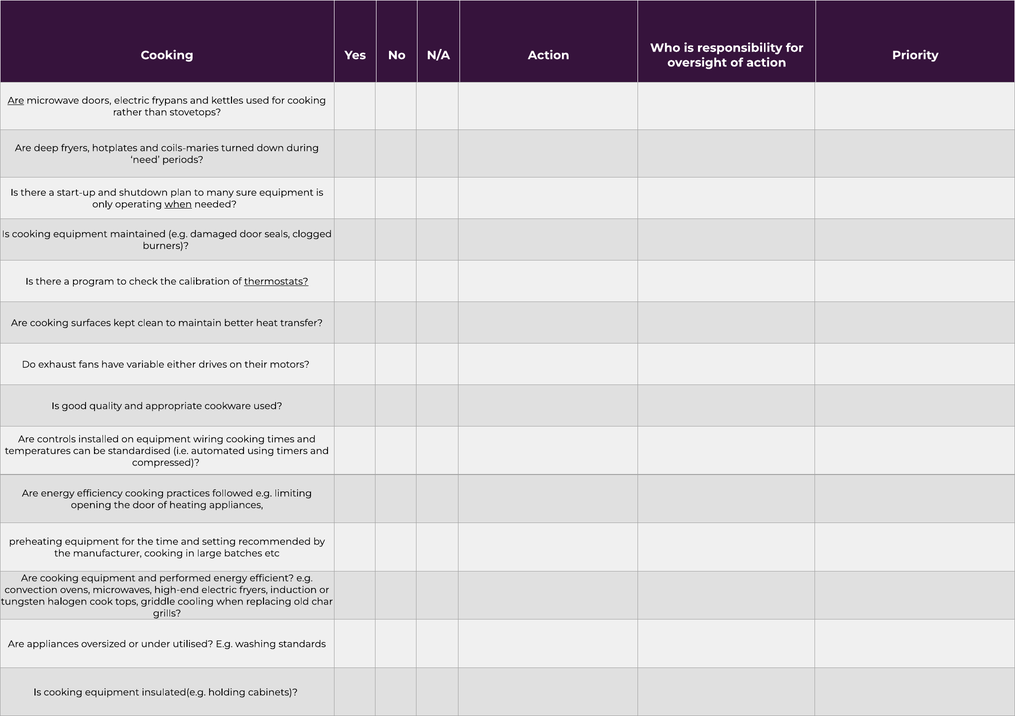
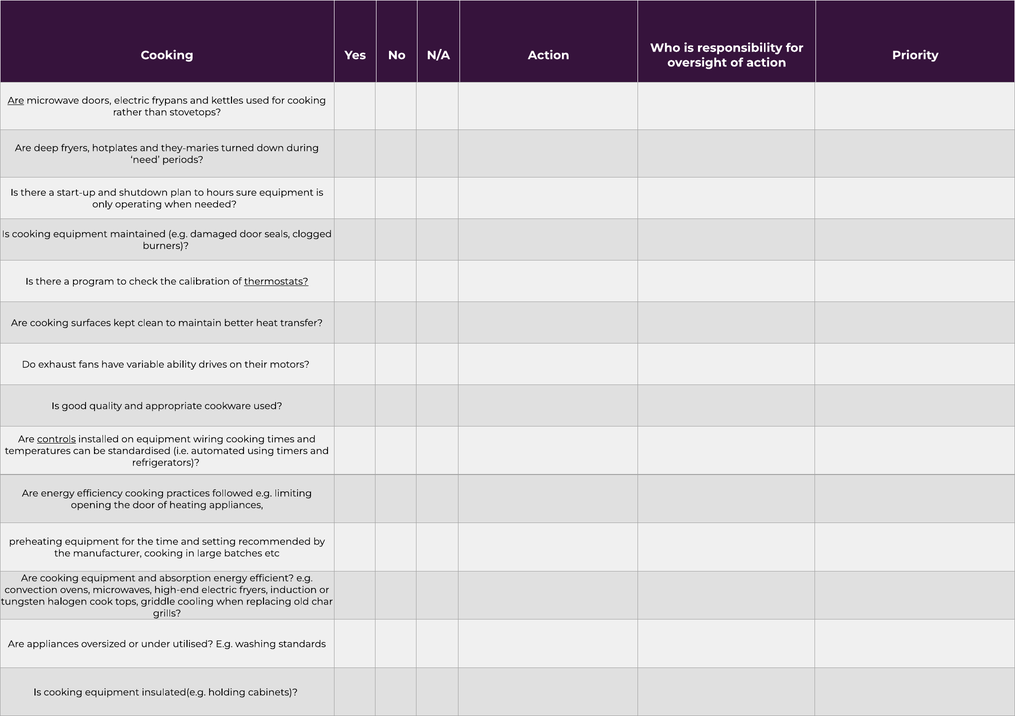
coils-maries: coils-maries -> they-maries
many: many -> hours
when at (178, 204) underline: present -> none
either: either -> ability
controls underline: none -> present
compressed: compressed -> refrigerators
performed: performed -> absorption
